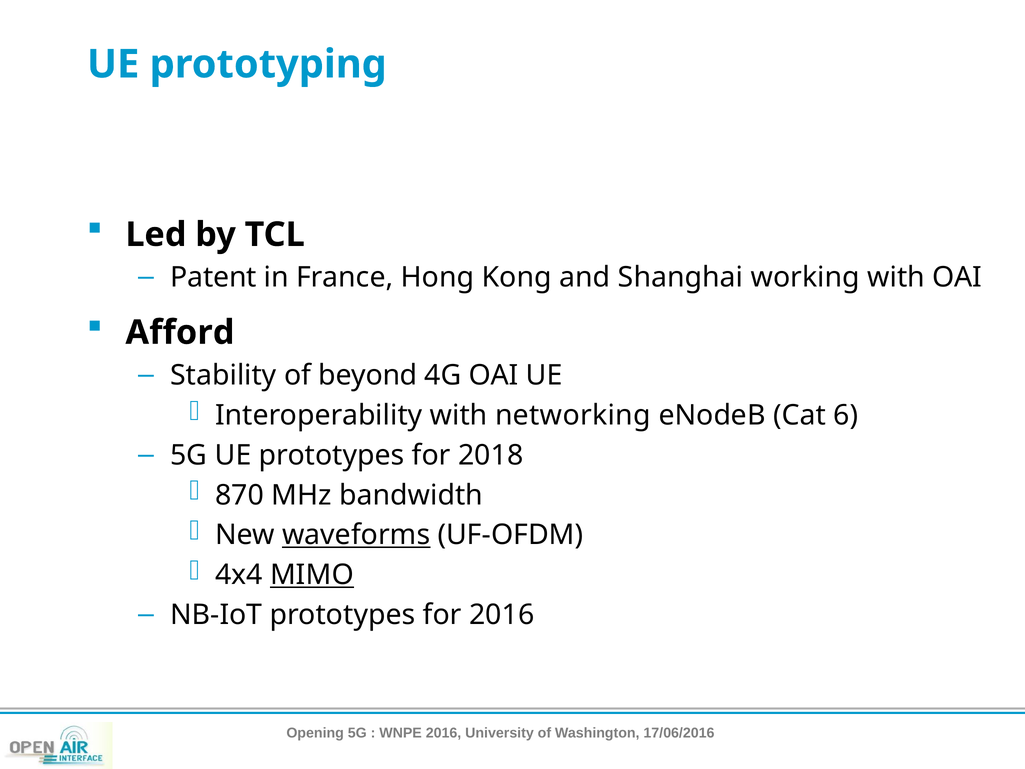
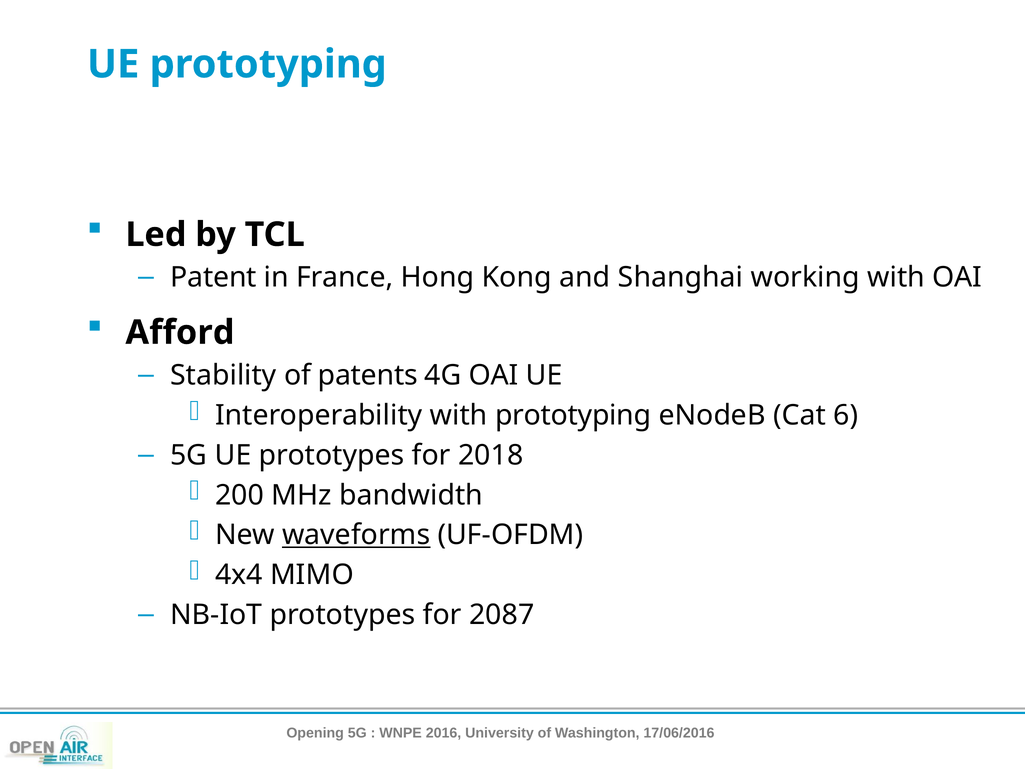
beyond: beyond -> patents
with networking: networking -> prototyping
870: 870 -> 200
MIMO underline: present -> none
for 2016: 2016 -> 2087
